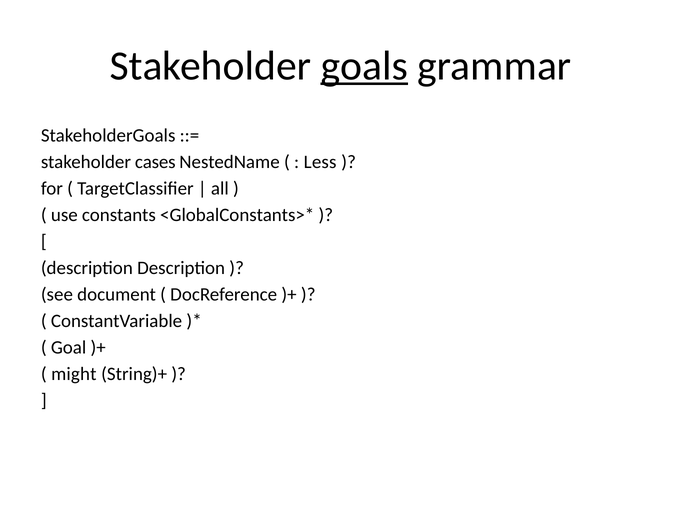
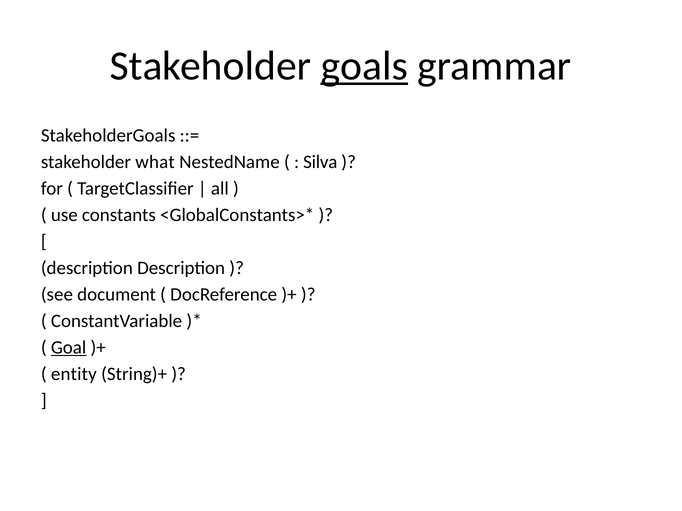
cases: cases -> what
Less: Less -> Silva
Goal underline: none -> present
might: might -> entity
